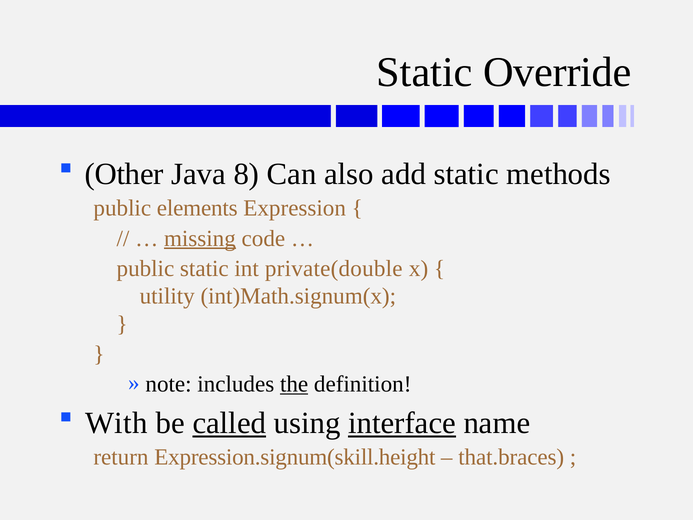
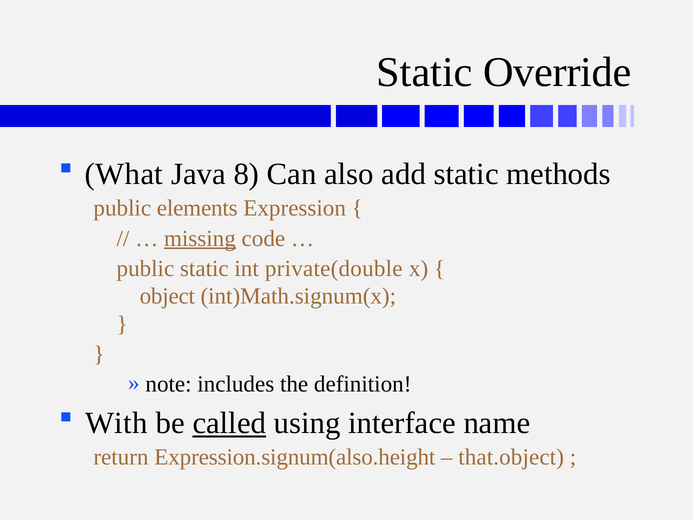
Other: Other -> What
utility: utility -> object
the underline: present -> none
interface underline: present -> none
Expression.signum(skill.height: Expression.signum(skill.height -> Expression.signum(also.height
that.braces: that.braces -> that.object
